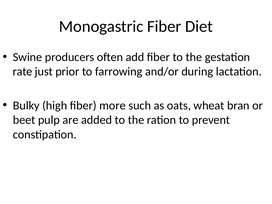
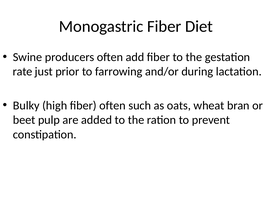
fiber more: more -> often
